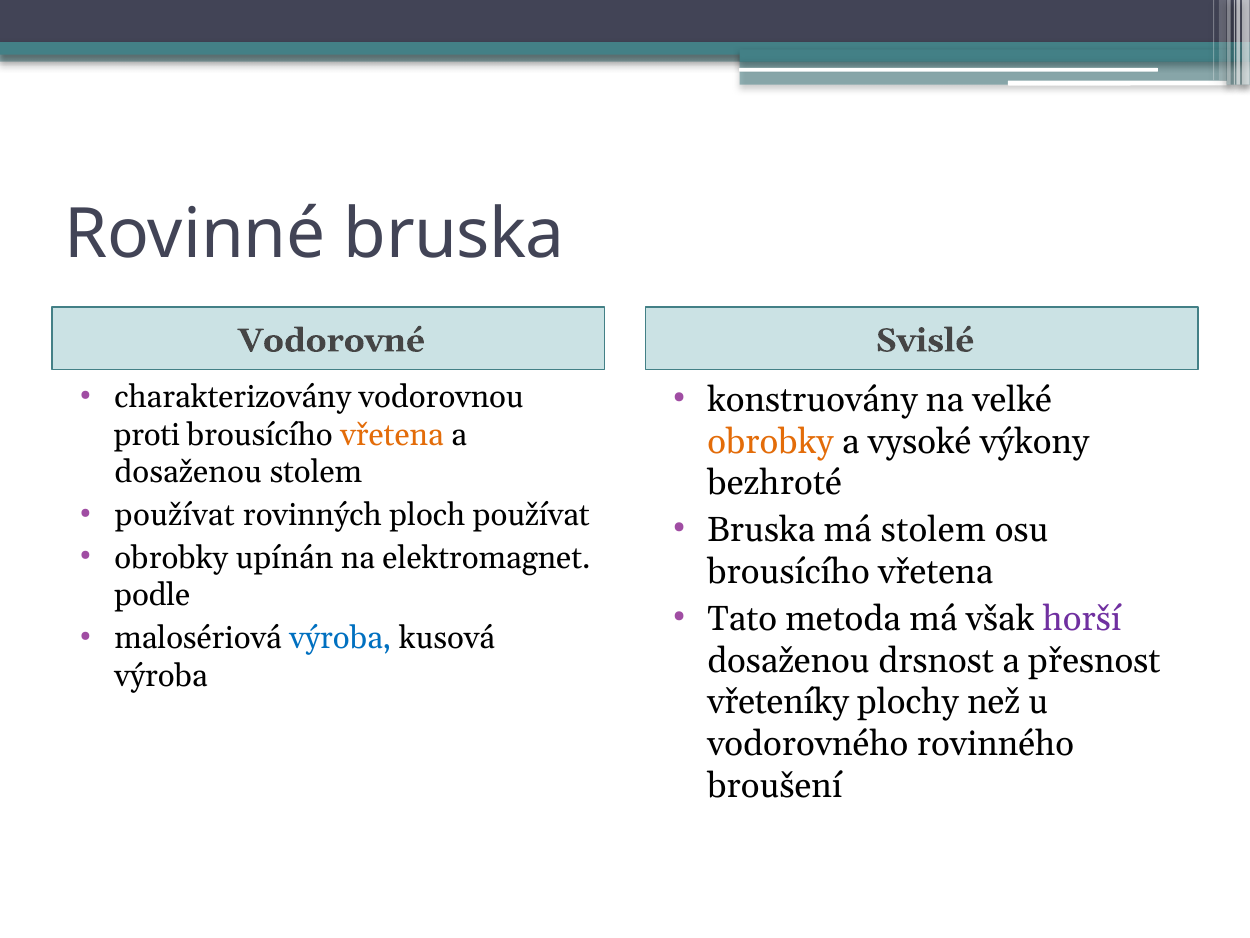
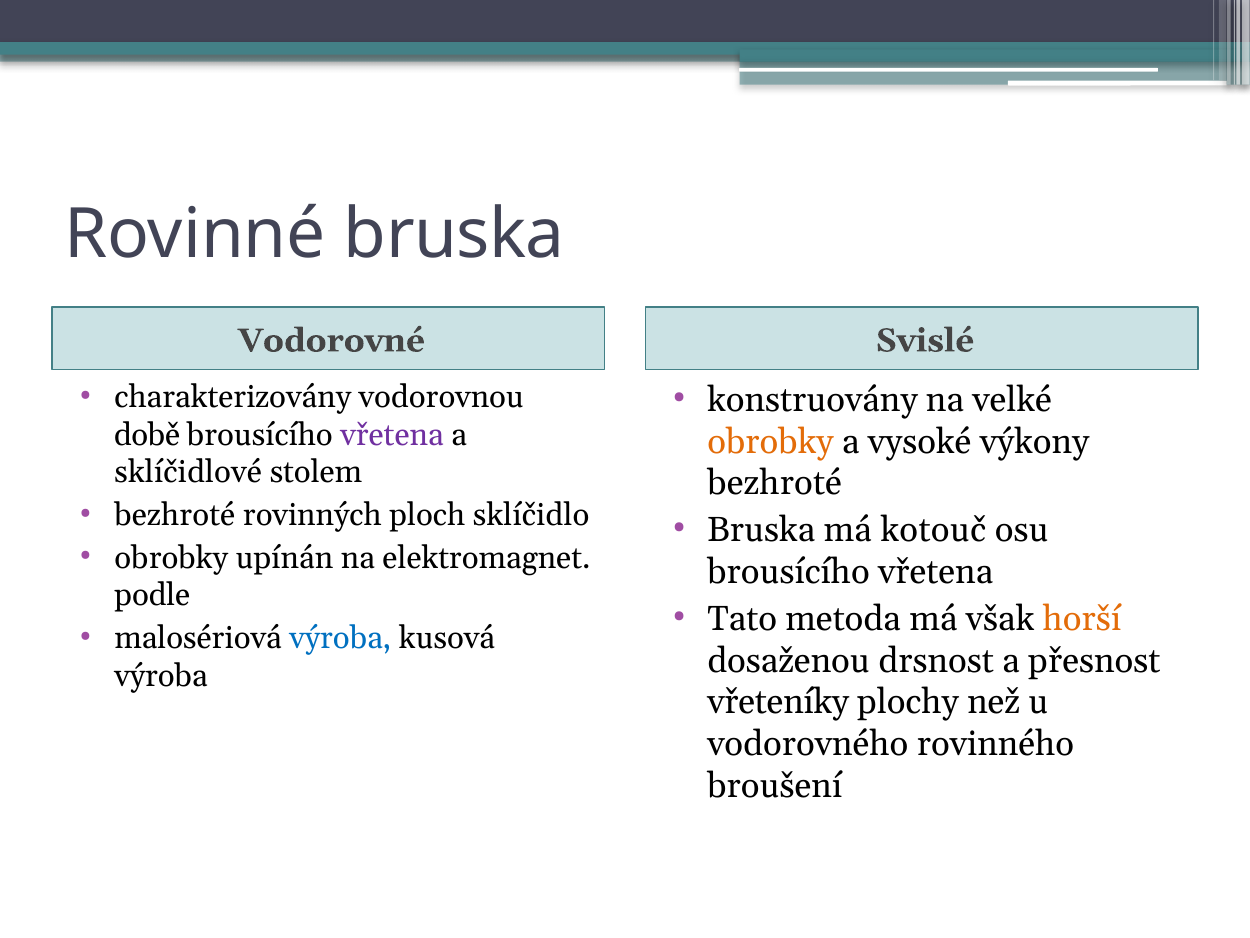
proti: proti -> době
vřetena at (392, 435) colour: orange -> purple
dosaženou at (188, 472): dosaženou -> sklíčidlové
používat at (175, 515): používat -> bezhroté
ploch používat: používat -> sklíčidlo
má stolem: stolem -> kotouč
horší colour: purple -> orange
